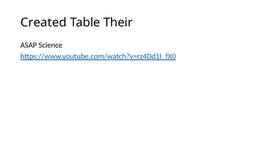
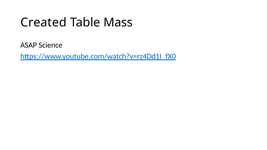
Their: Their -> Mass
